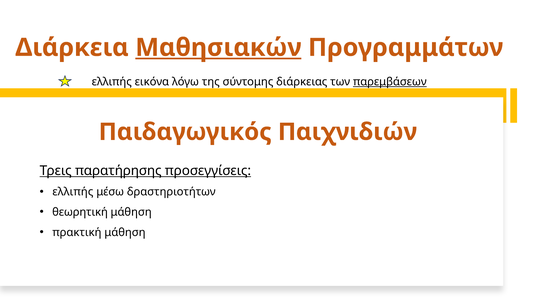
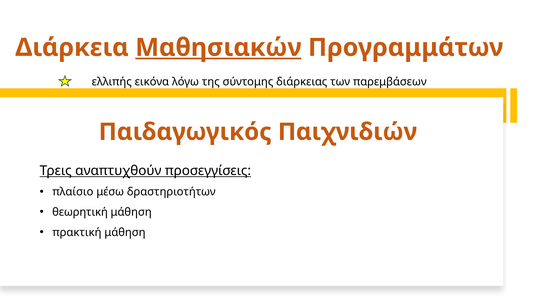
παρεμβάσεων underline: present -> none
παρατήρησης: παρατήρησης -> αναπτυχθούν
ελλιπής at (73, 192): ελλιπής -> πλαίσιο
